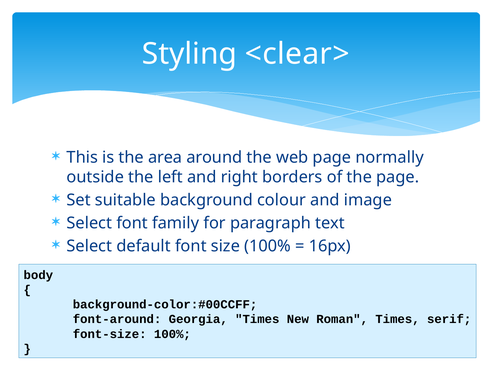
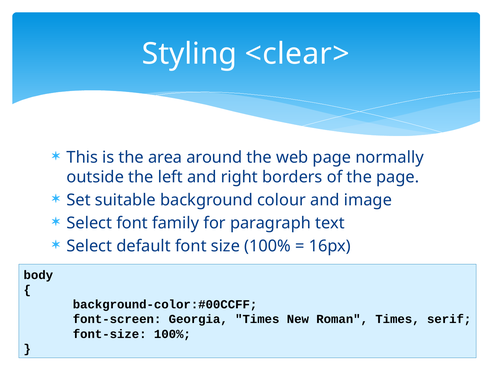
font-around: font-around -> font-screen
